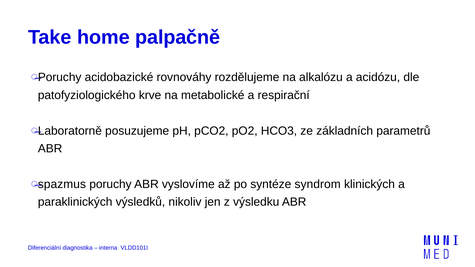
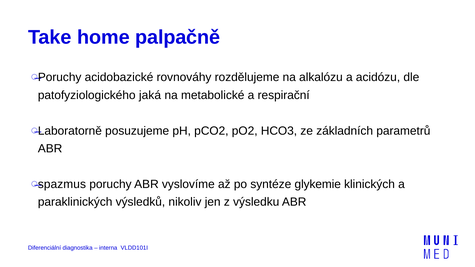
krve: krve -> jaká
syndrom: syndrom -> glykemie
